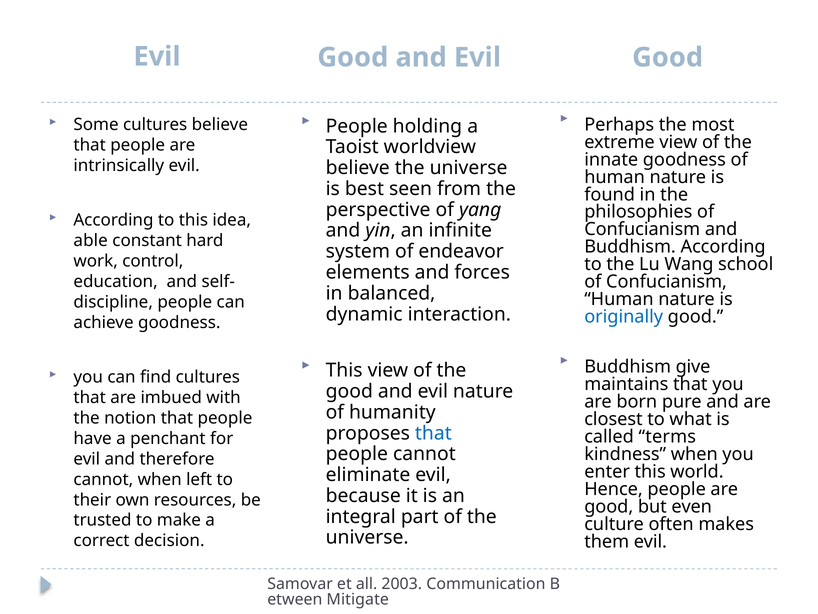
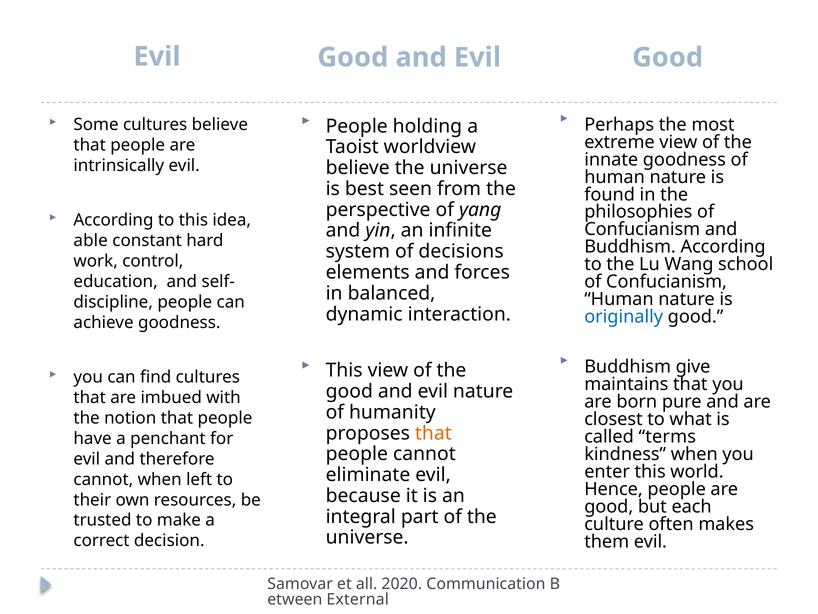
endeavor: endeavor -> decisions
that at (433, 433) colour: blue -> orange
even: even -> each
2003: 2003 -> 2020
Mitigate: Mitigate -> External
